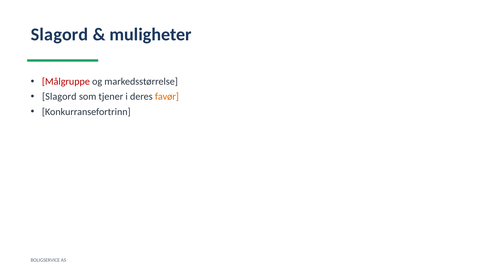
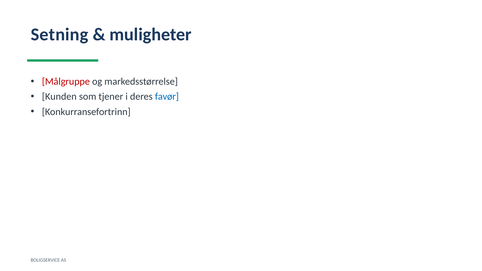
Slagord at (60, 34): Slagord -> Setning
Slagord at (59, 97): Slagord -> Kunden
favør colour: orange -> blue
